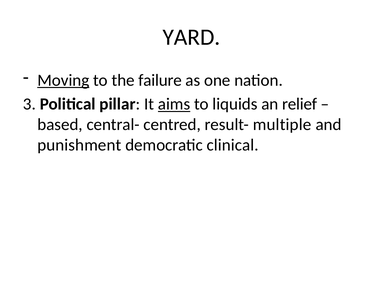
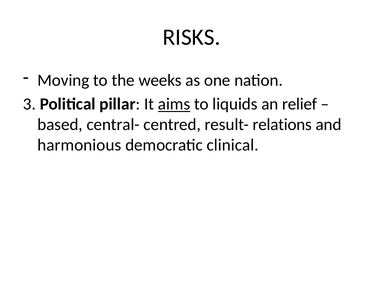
YARD: YARD -> RISKS
Moving underline: present -> none
failure: failure -> weeks
multiple: multiple -> relations
punishment: punishment -> harmonious
